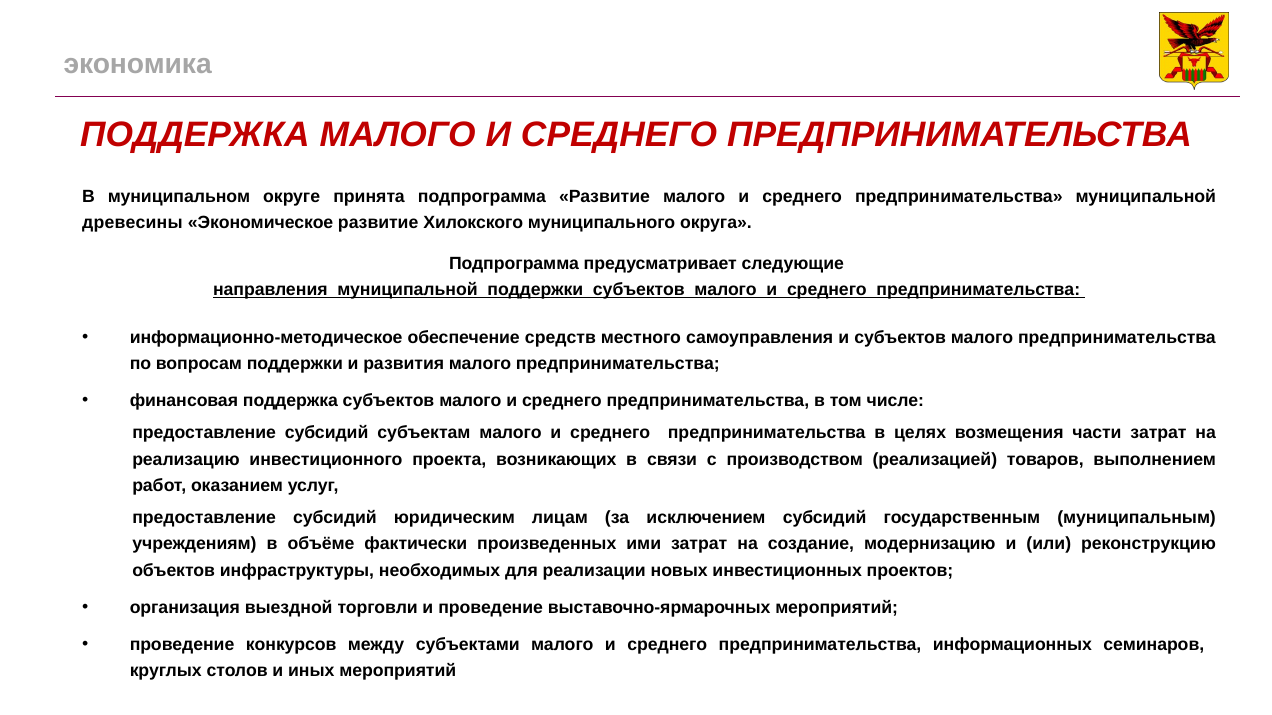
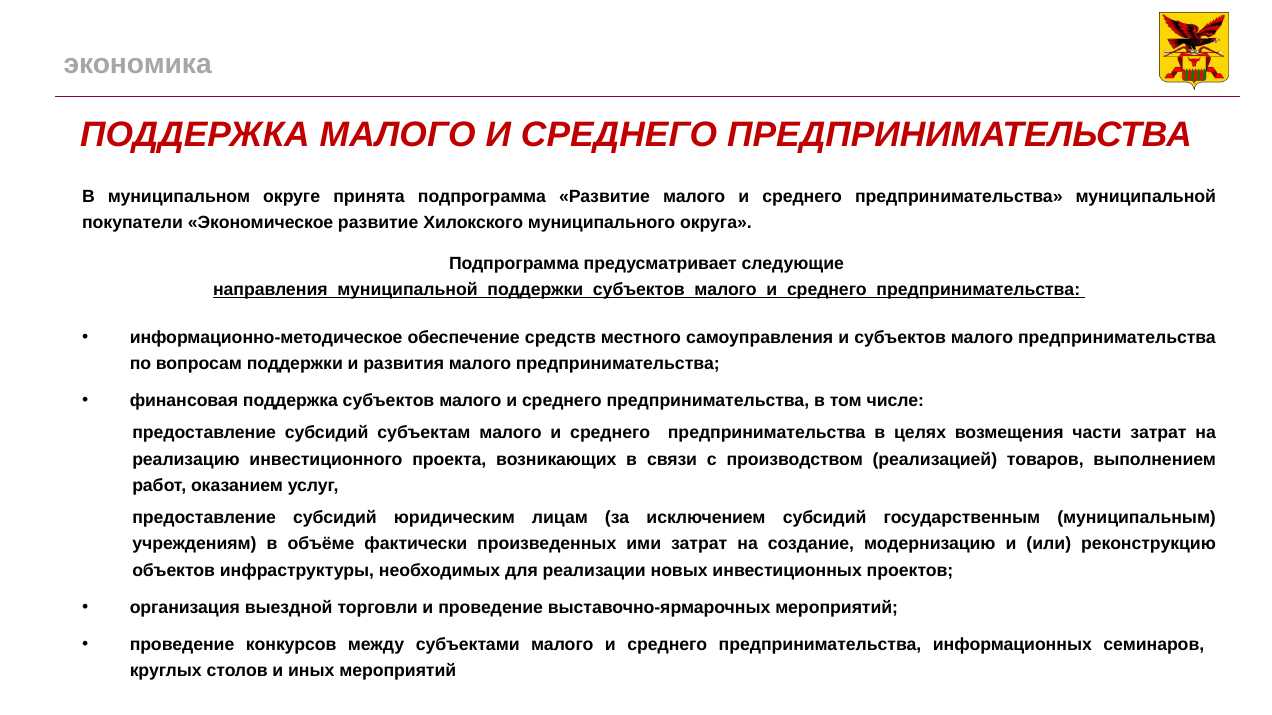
древесины: древесины -> покупатели
